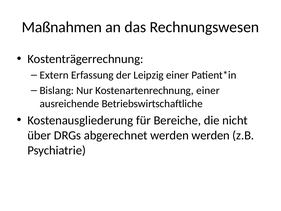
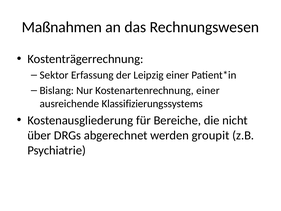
Extern: Extern -> Sektor
Betriebswirtschaftliche: Betriebswirtschaftliche -> Klassifizierungssystems
werden werden: werden -> groupit
